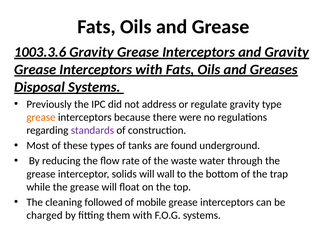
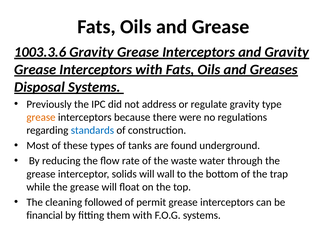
standards colour: purple -> blue
mobile: mobile -> permit
charged: charged -> financial
